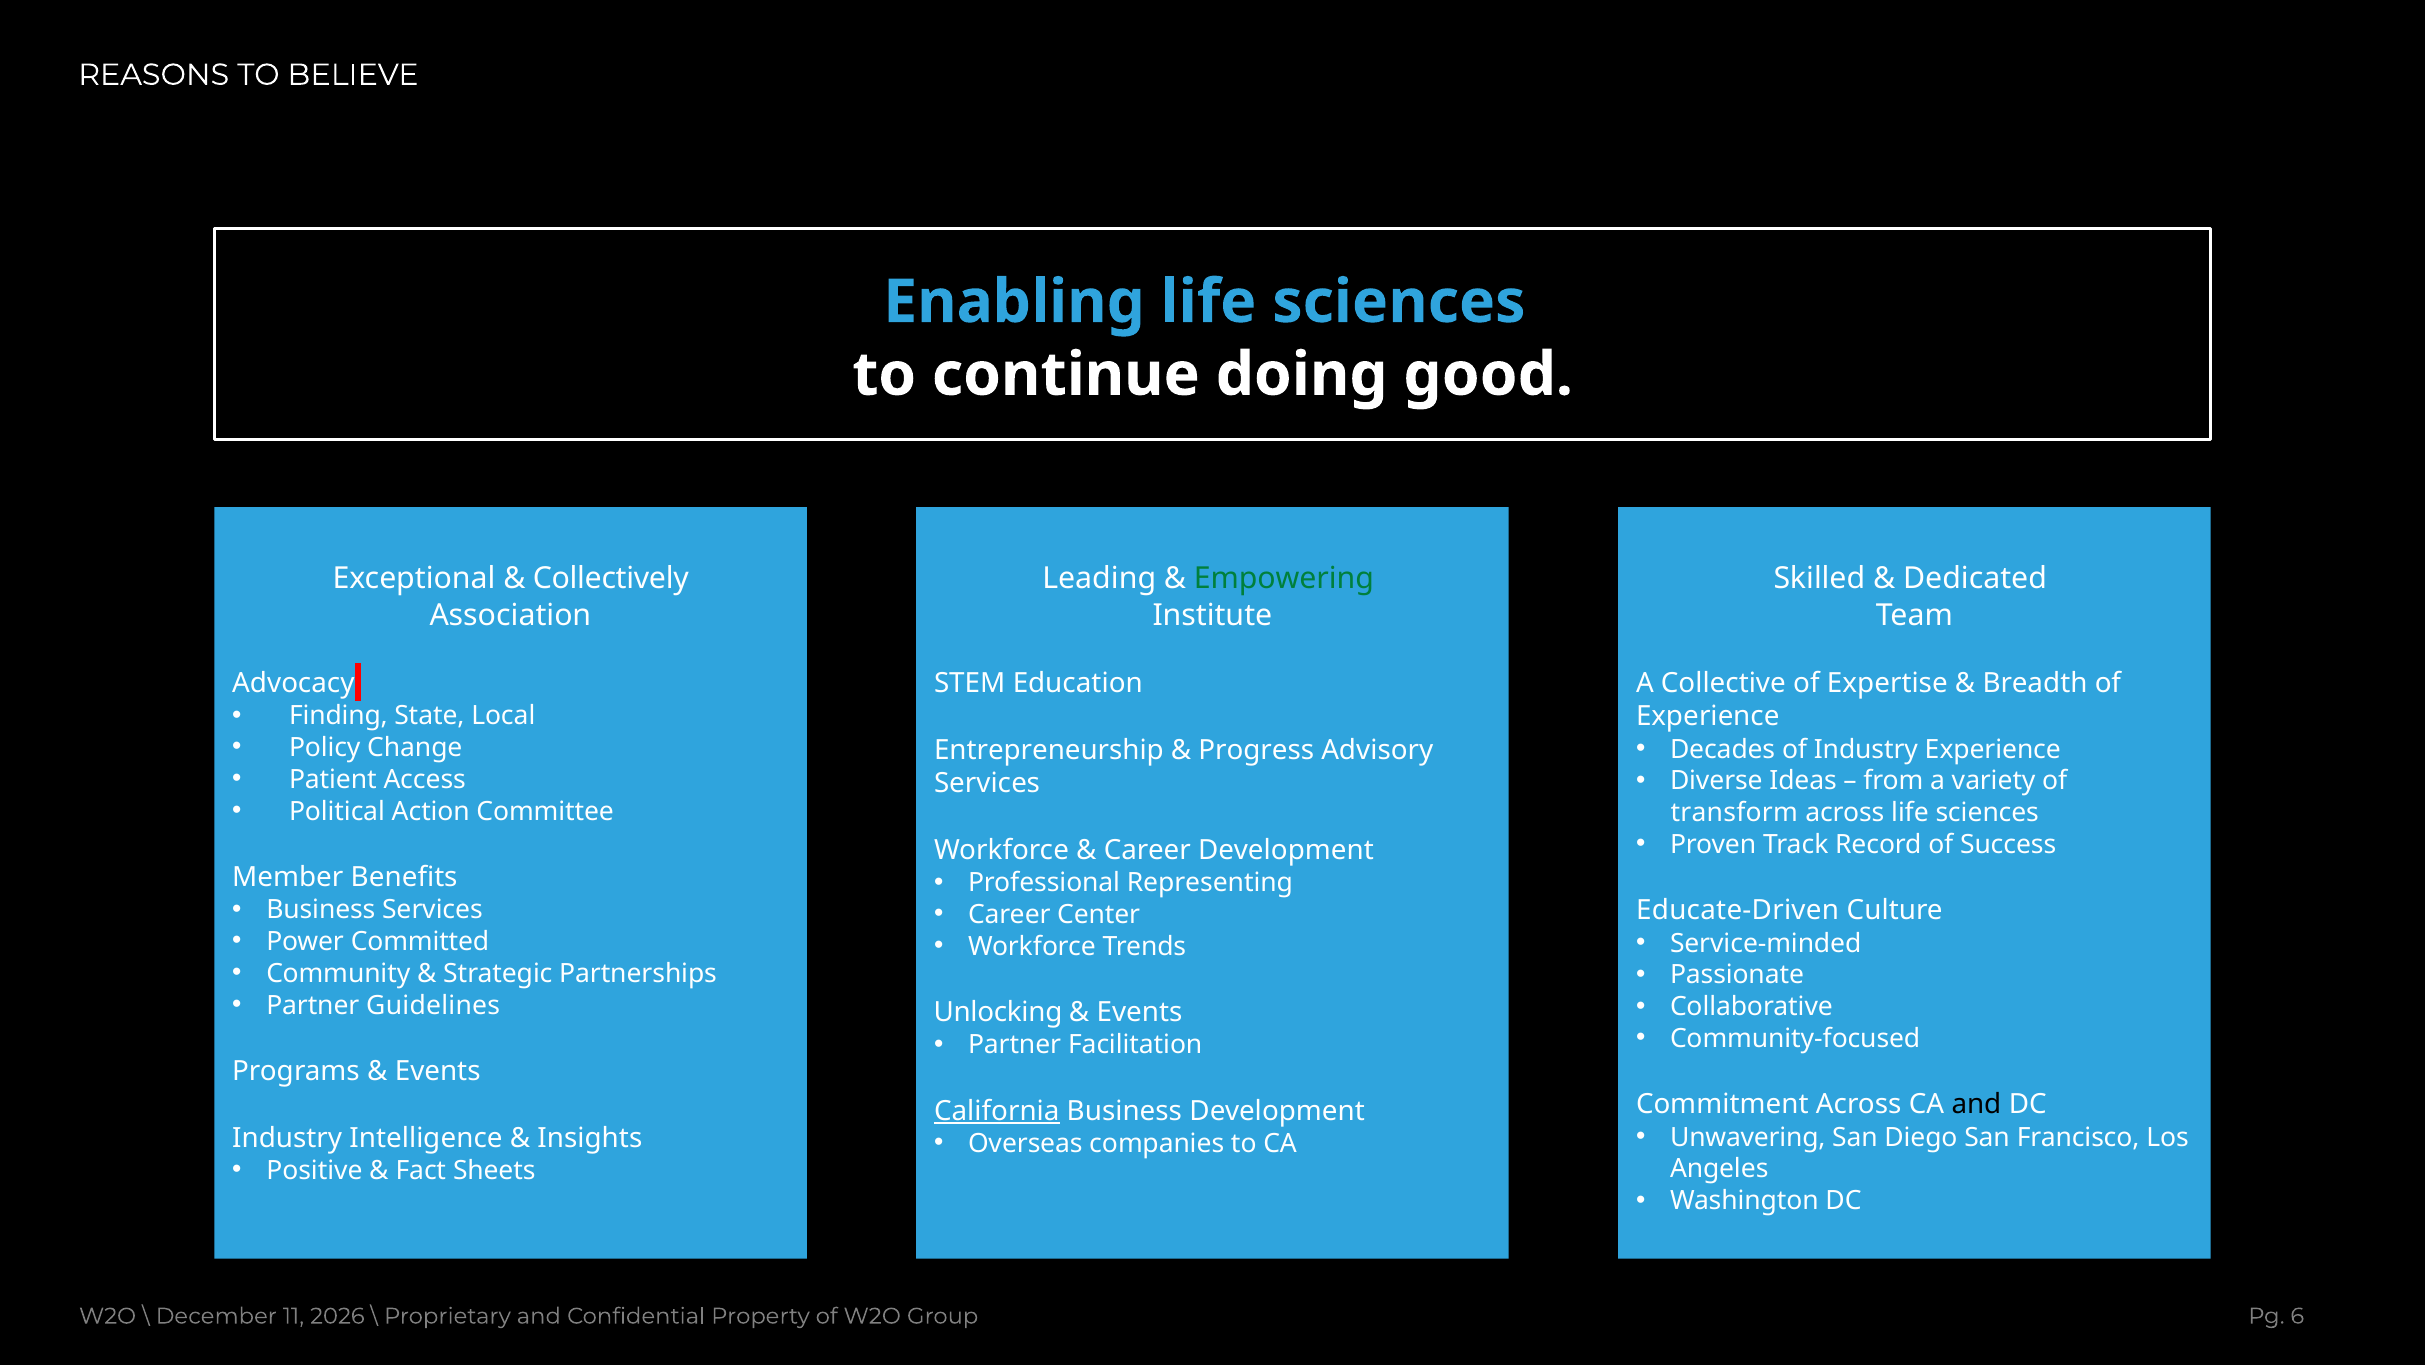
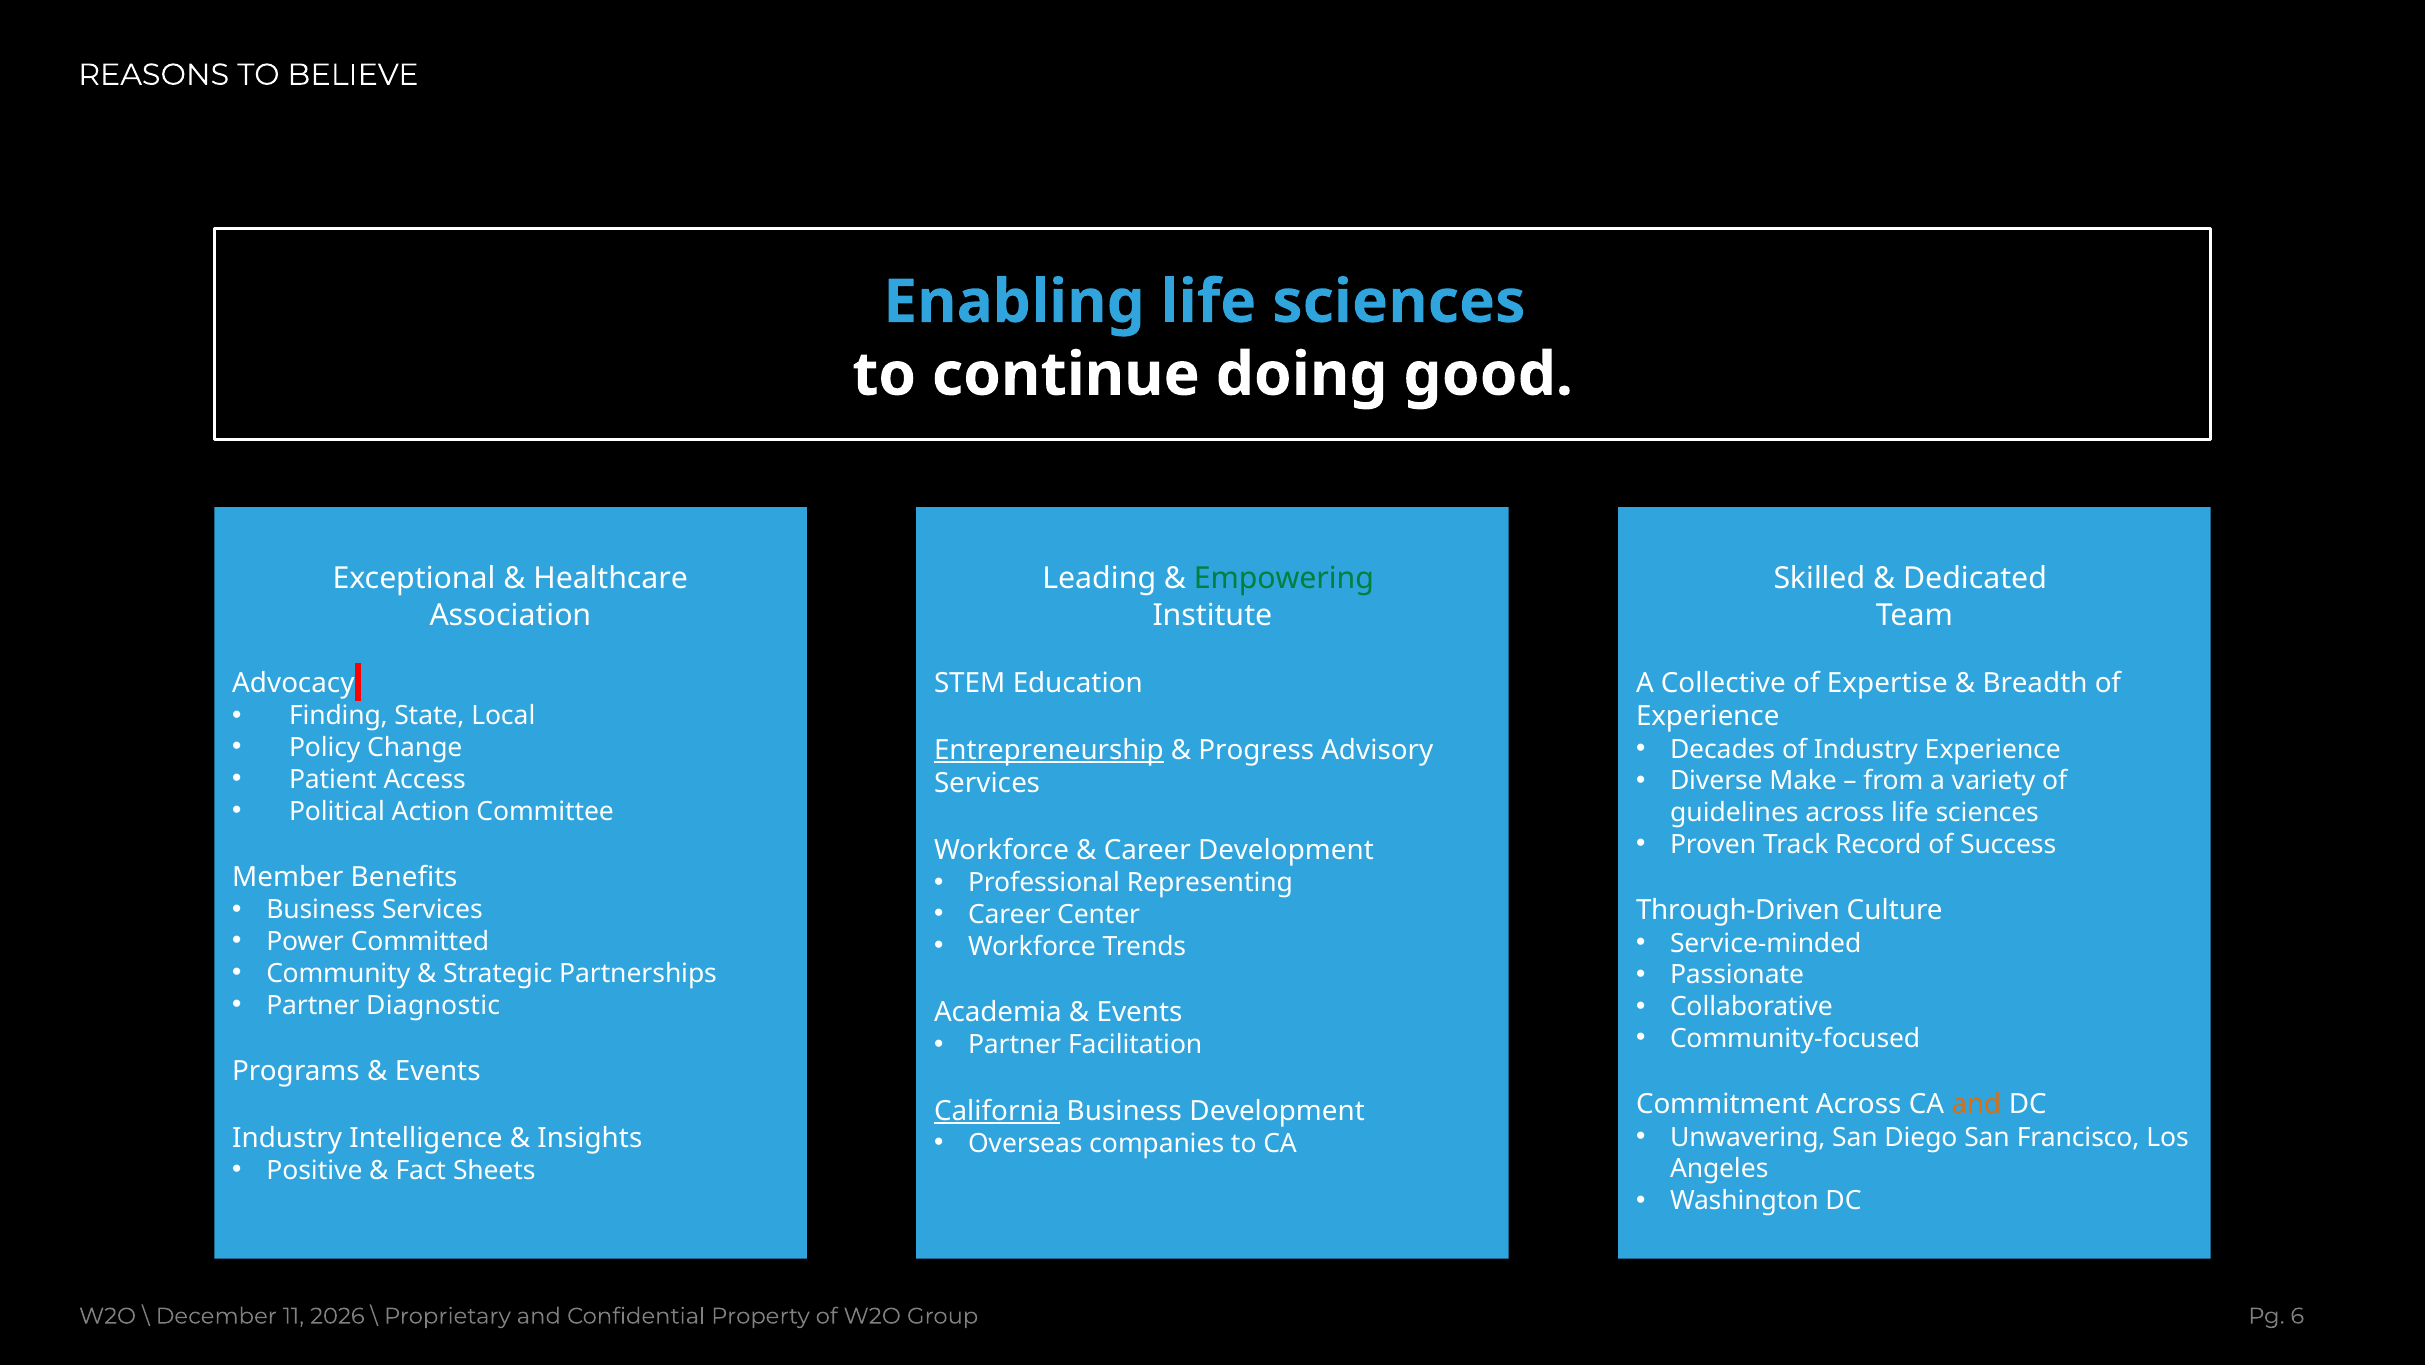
Collectively: Collectively -> Healthcare
Entrepreneurship underline: none -> present
Ideas: Ideas -> Make
transform: transform -> guidelines
Educate-Driven: Educate-Driven -> Through-Driven
Guidelines: Guidelines -> Diagnostic
Unlocking: Unlocking -> Academia
and at (1976, 1104) colour: black -> orange
